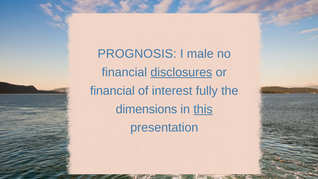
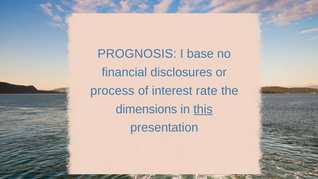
male: male -> base
disclosures underline: present -> none
financial at (112, 91): financial -> process
fully: fully -> rate
